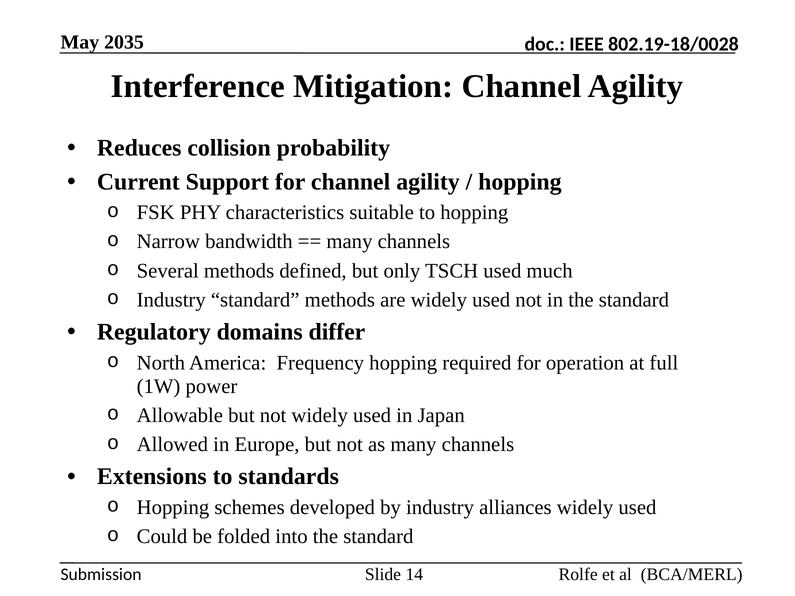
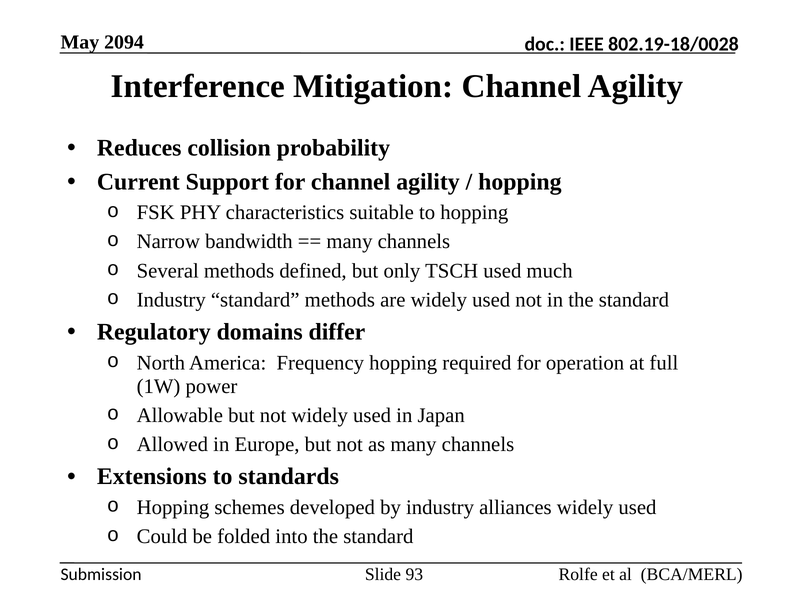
2035: 2035 -> 2094
14: 14 -> 93
